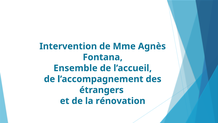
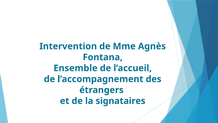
rénovation: rénovation -> signataires
